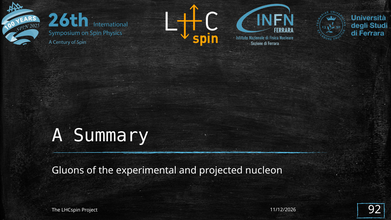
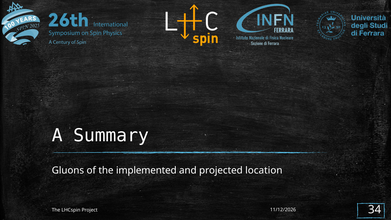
experimental: experimental -> implemented
nucleon: nucleon -> location
92: 92 -> 34
